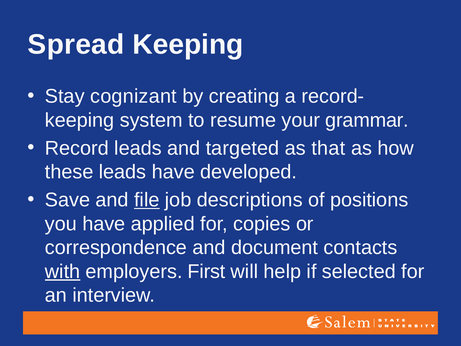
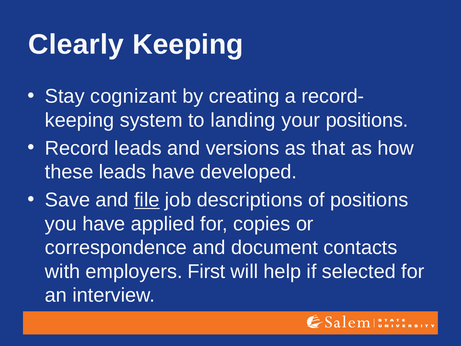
Spread: Spread -> Clearly
resume: resume -> landing
your grammar: grammar -> positions
targeted: targeted -> versions
with underline: present -> none
